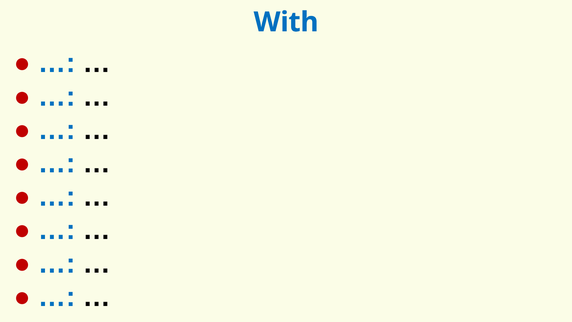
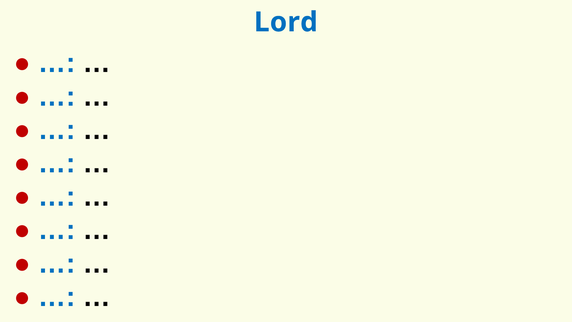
With: With -> Lord
